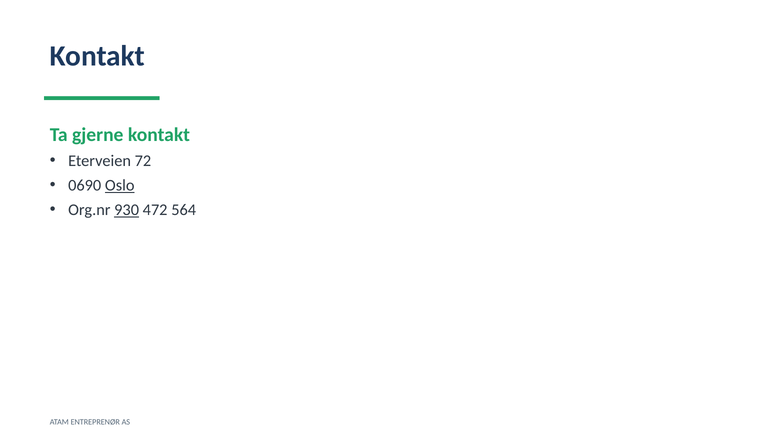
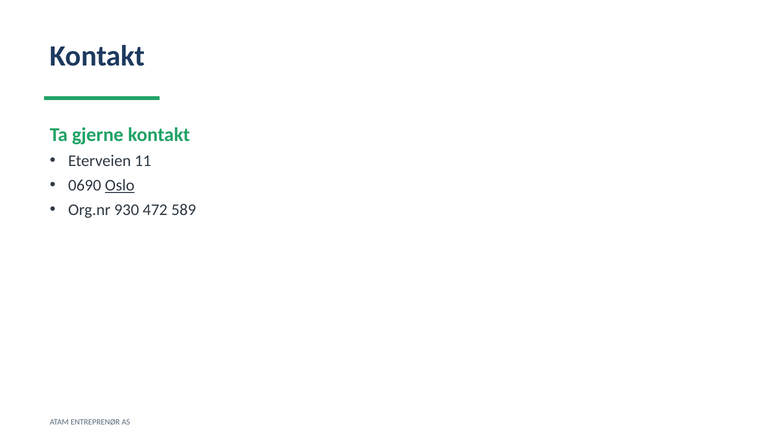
72: 72 -> 11
930 underline: present -> none
564: 564 -> 589
